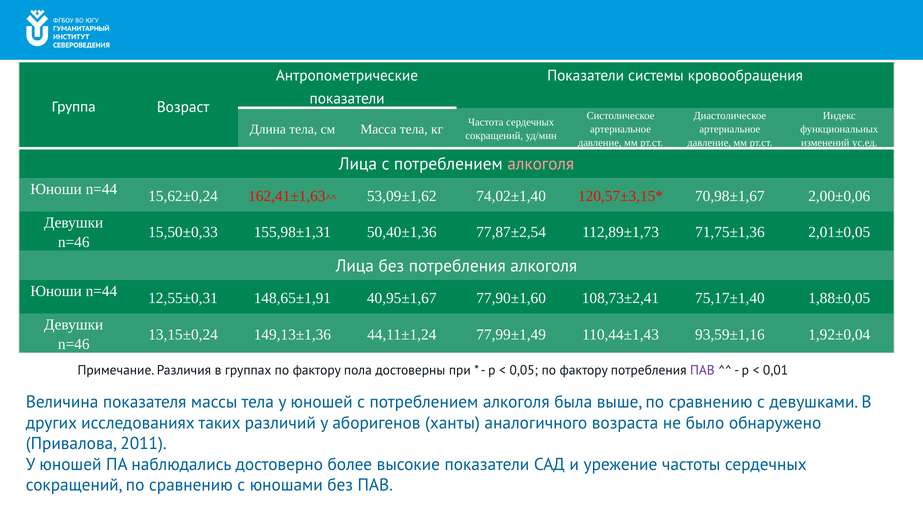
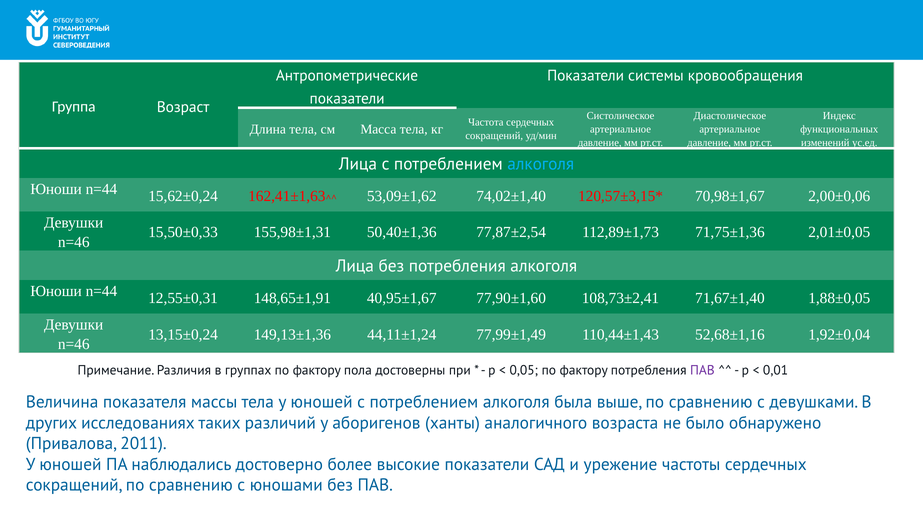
алкоголя at (541, 164) colour: pink -> light blue
75,17±1,40: 75,17±1,40 -> 71,67±1,40
93,59±1,16: 93,59±1,16 -> 52,68±1,16
